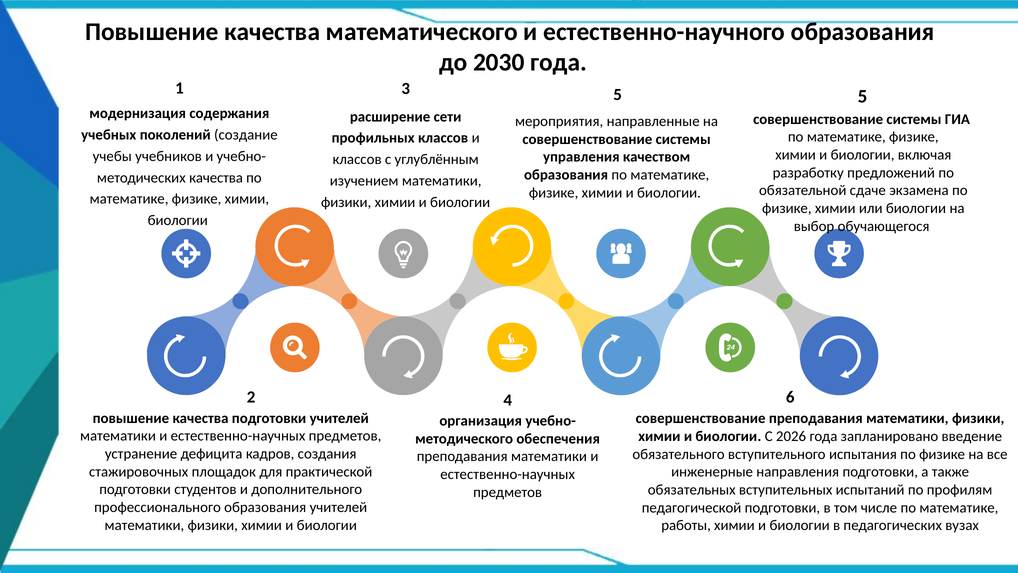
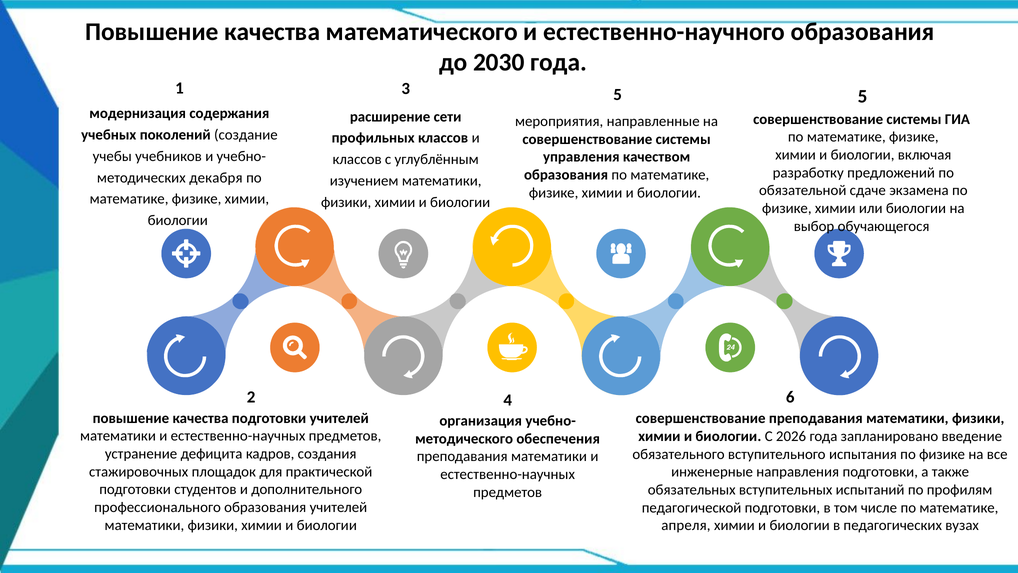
качества at (216, 177): качества -> декабря
работы: работы -> апреля
